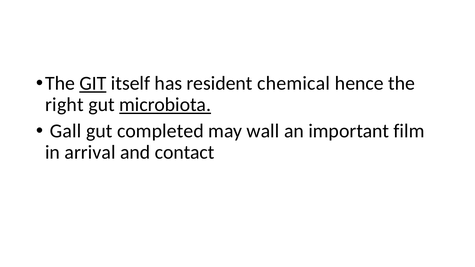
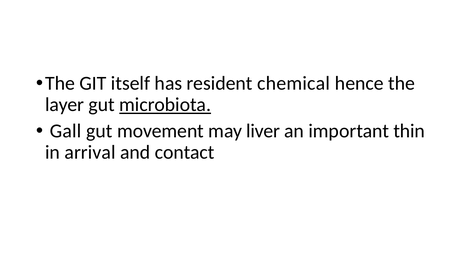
GIT underline: present -> none
right: right -> layer
completed: completed -> movement
wall: wall -> liver
film: film -> thin
